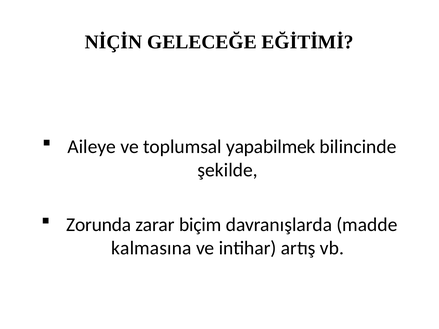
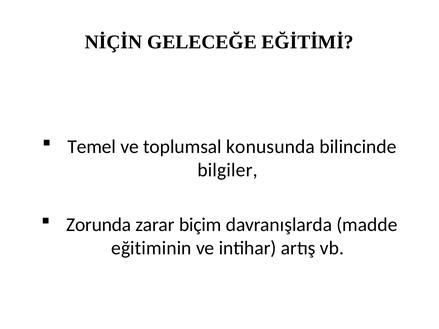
Aileye: Aileye -> Temel
yapabilmek: yapabilmek -> konusunda
şekilde: şekilde -> bilgiler
kalmasına: kalmasına -> eğitiminin
